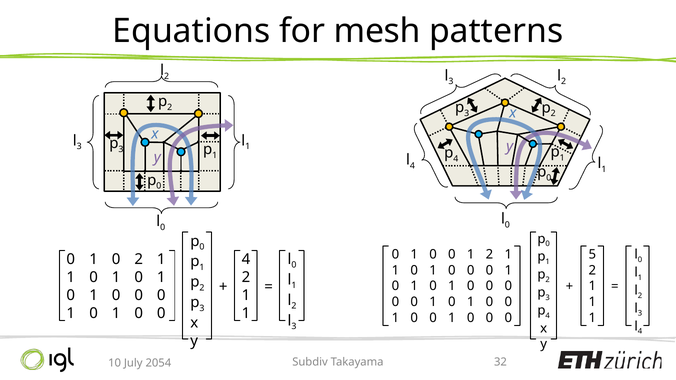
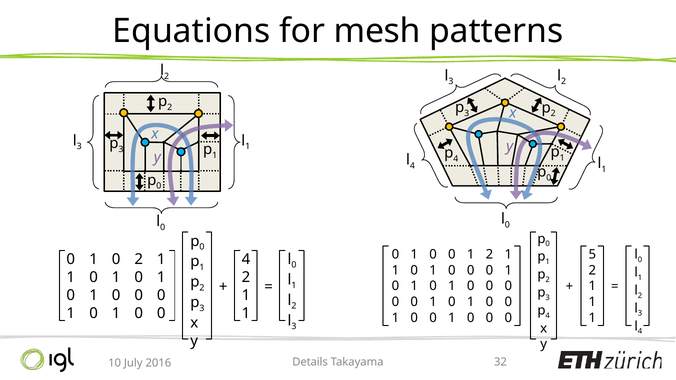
Subdiv: Subdiv -> Details
2054: 2054 -> 2016
